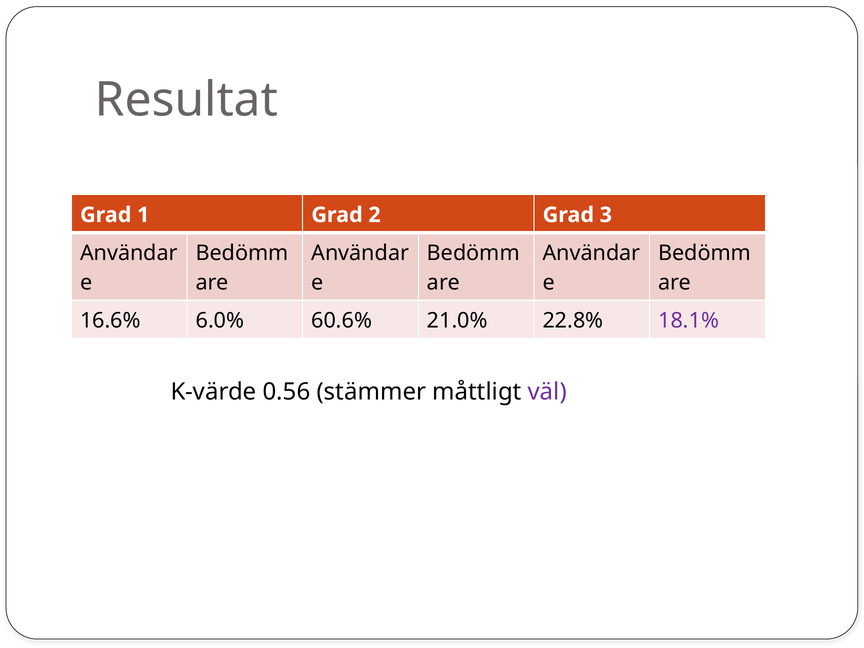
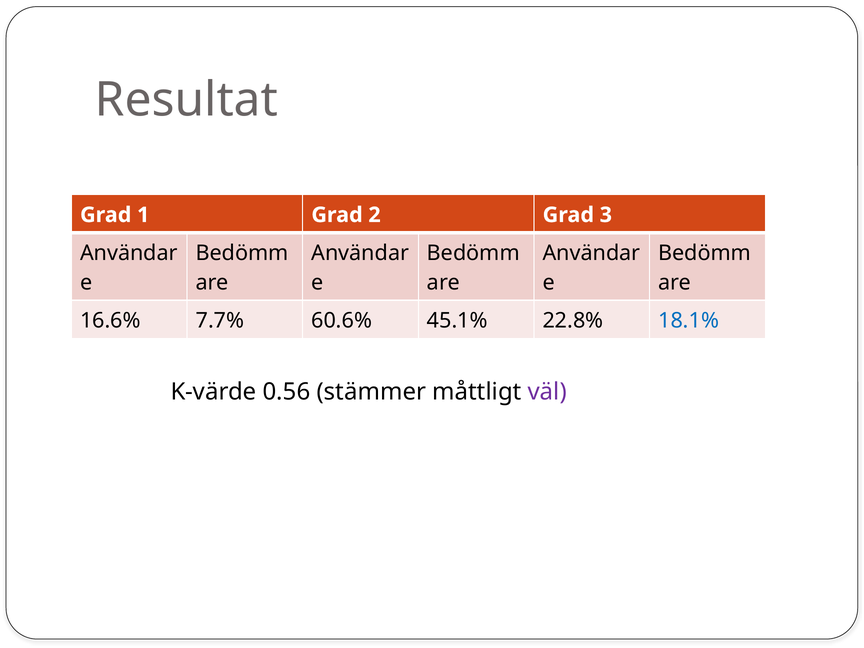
6.0%: 6.0% -> 7.7%
21.0%: 21.0% -> 45.1%
18.1% colour: purple -> blue
